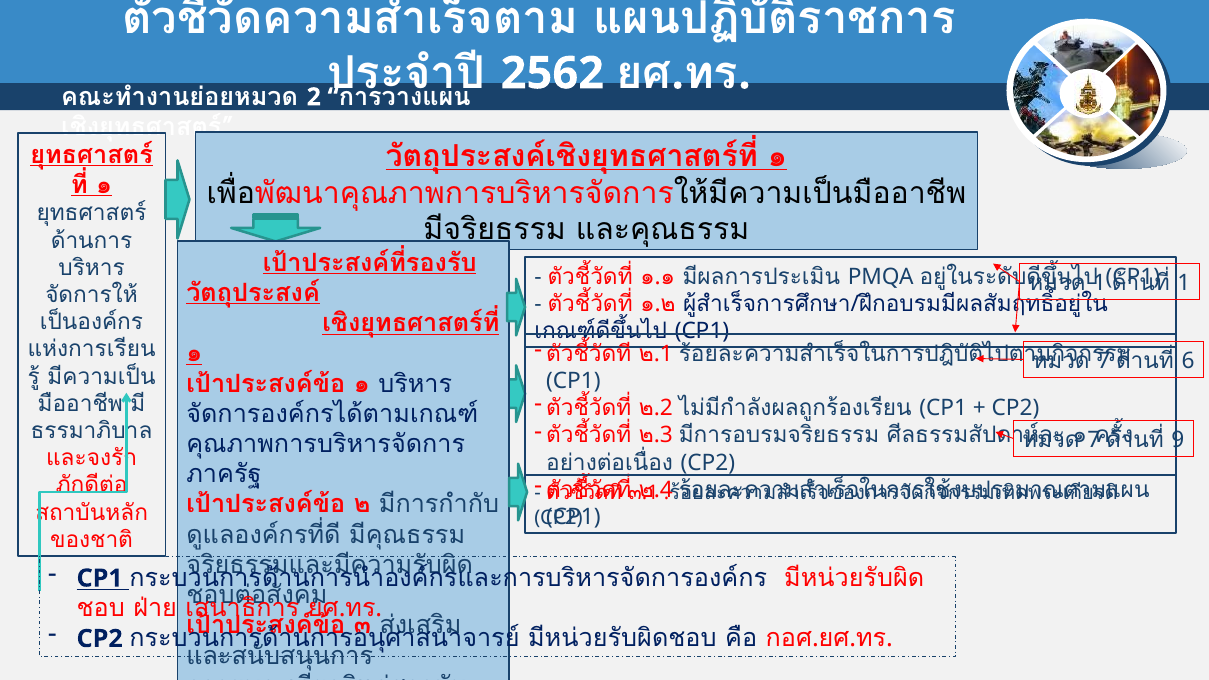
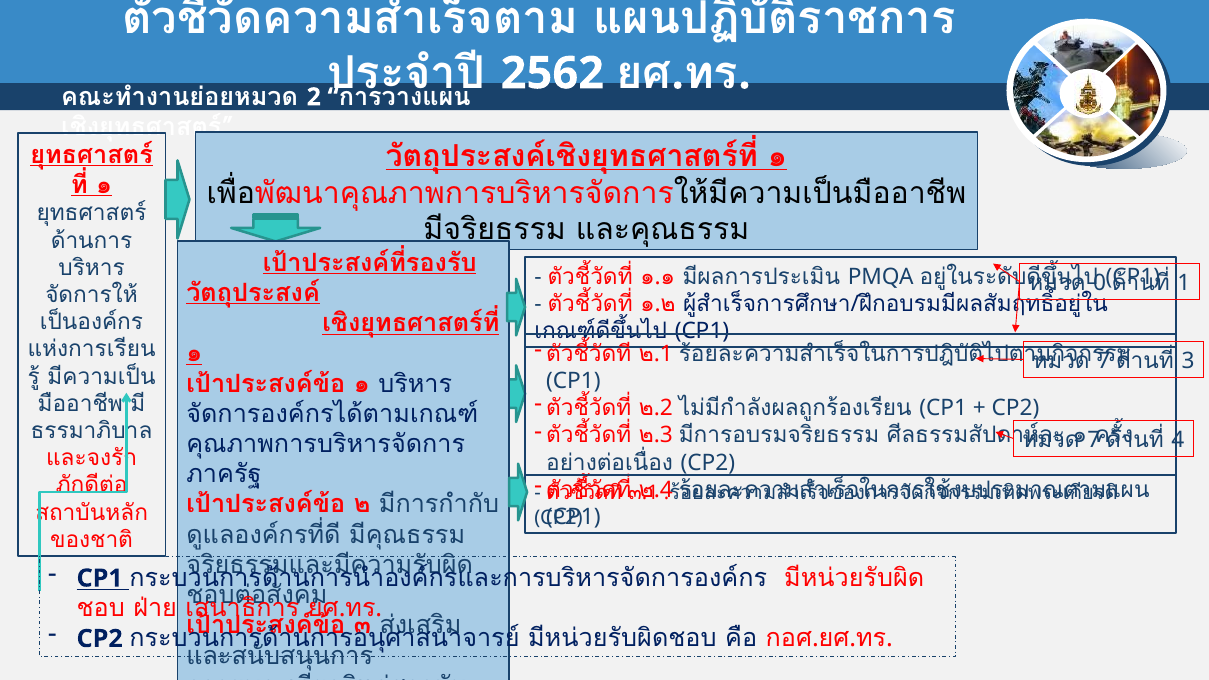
1 at (1100, 283): 1 -> 0
6: 6 -> 3
9: 9 -> 4
